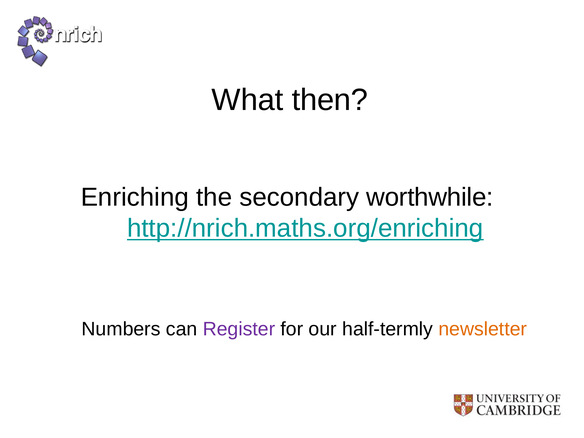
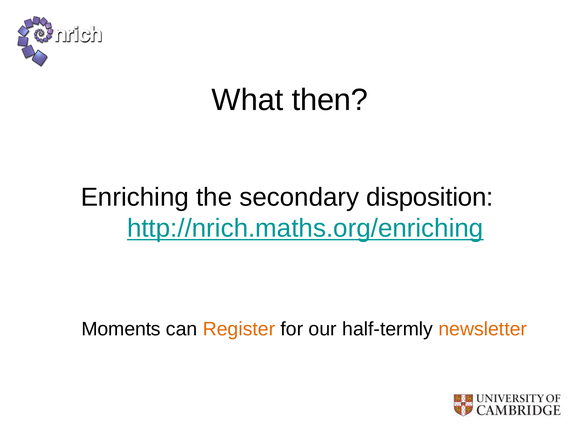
worthwhile: worthwhile -> disposition
Numbers: Numbers -> Moments
Register colour: purple -> orange
